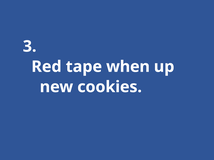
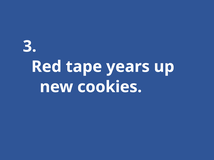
when: when -> years
